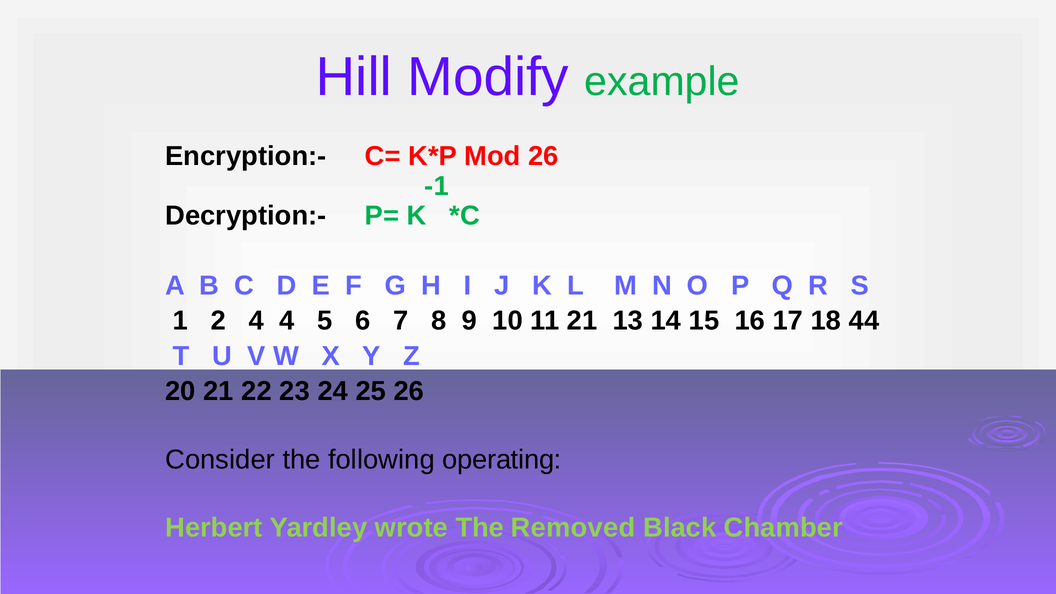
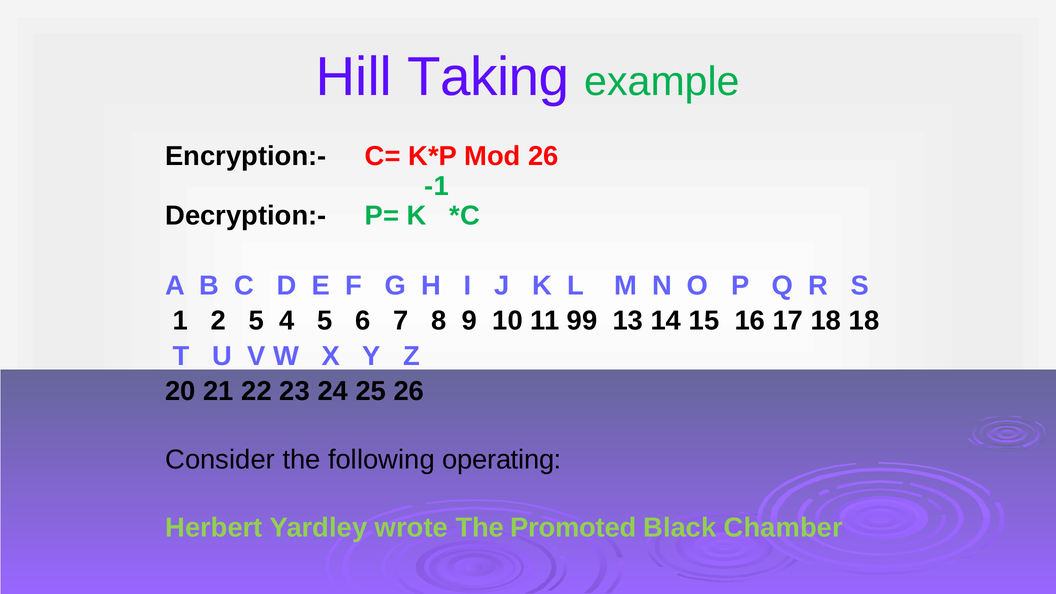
Modify: Modify -> Taking
2 4: 4 -> 5
11 21: 21 -> 99
18 44: 44 -> 18
Removed: Removed -> Promoted
